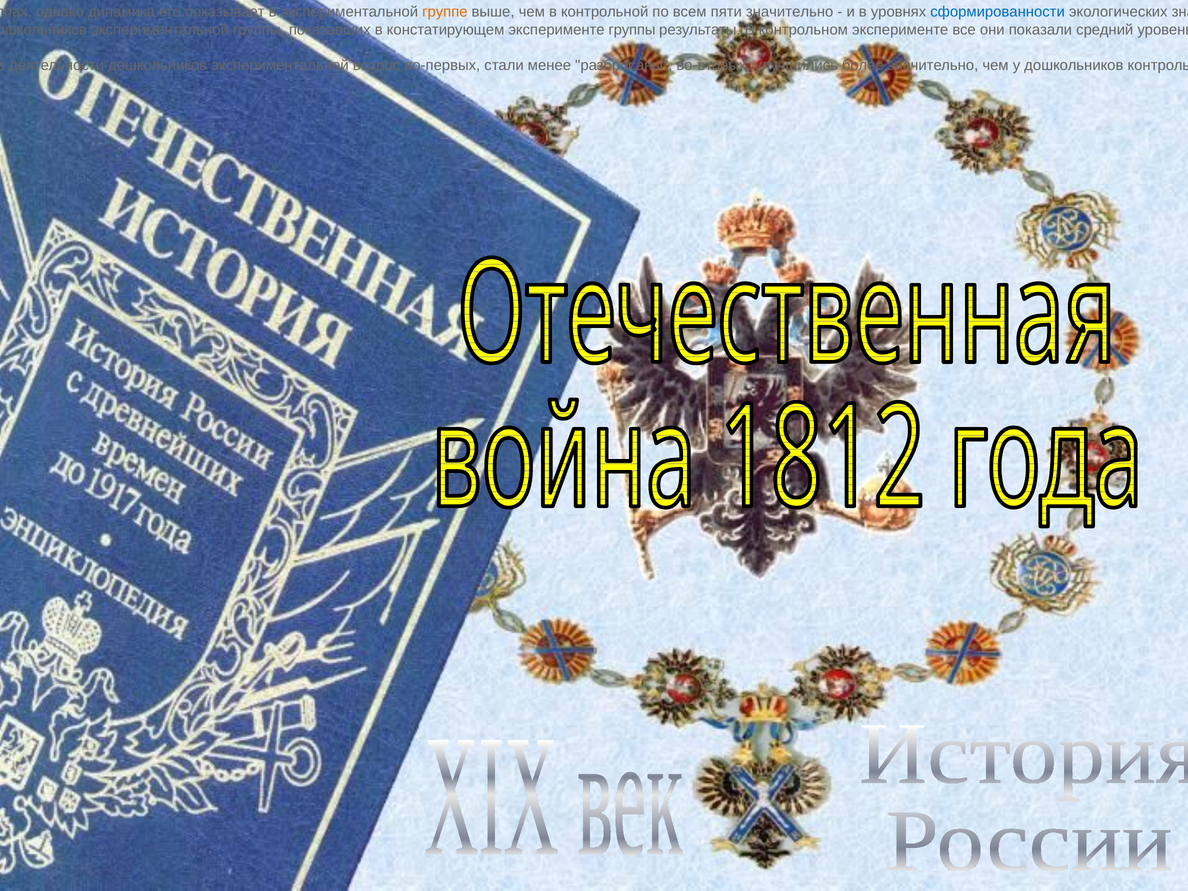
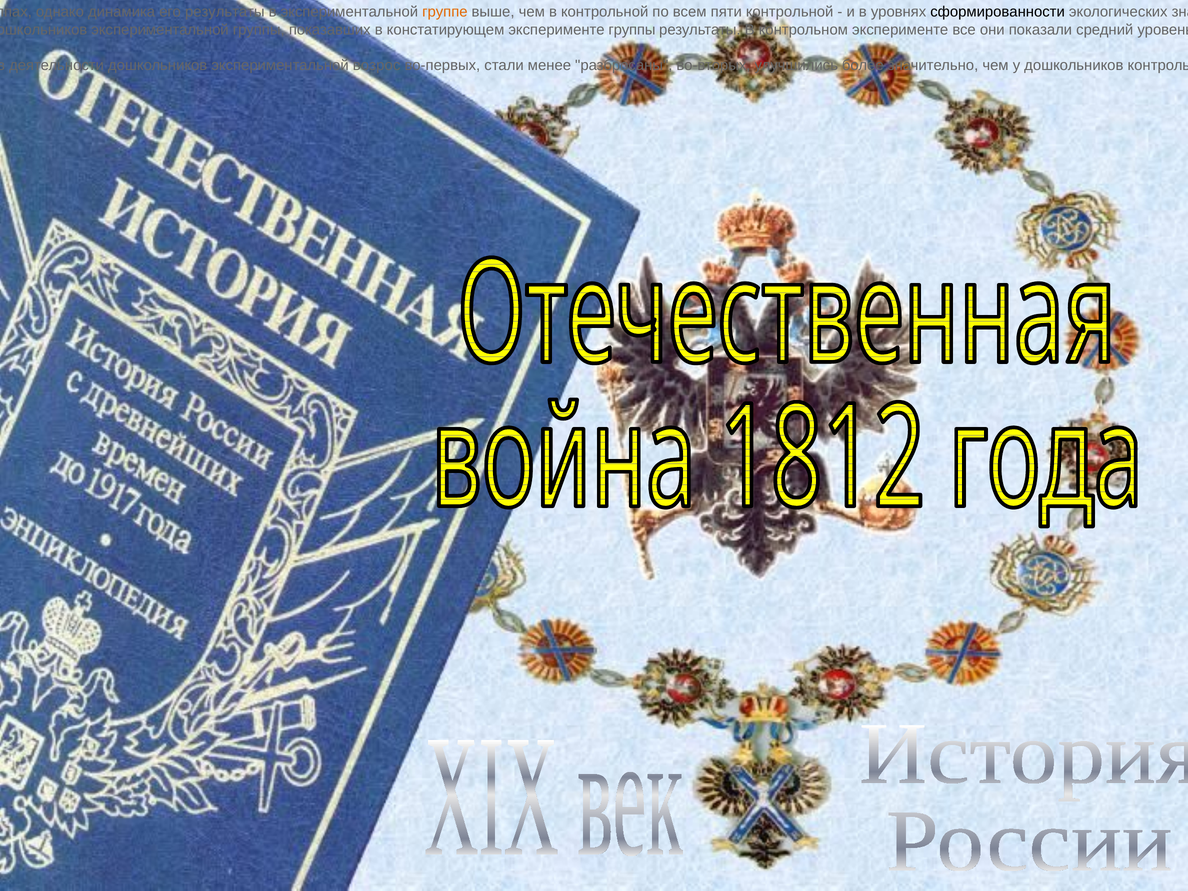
его показывает: показывает -> результаты
пяти значительно: значительно -> контрольной
сформированности at (998, 12) colour: blue -> black
